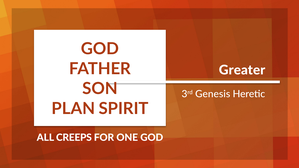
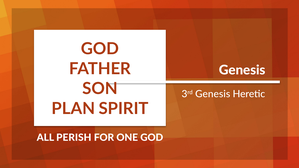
Greater at (242, 70): Greater -> Genesis
CREEPS: CREEPS -> PERISH
